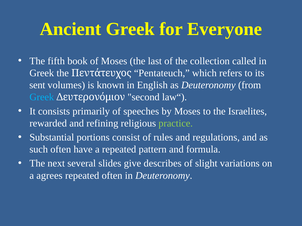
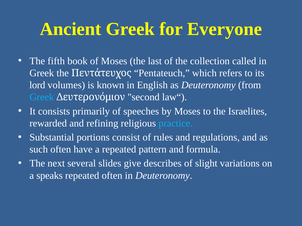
sent: sent -> lord
practice colour: light green -> light blue
agrees: agrees -> speaks
